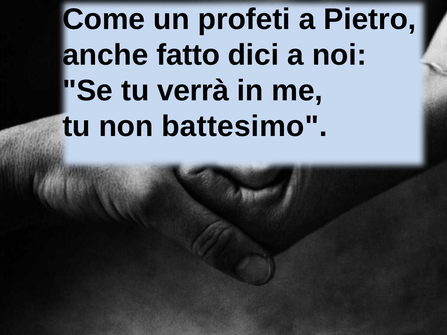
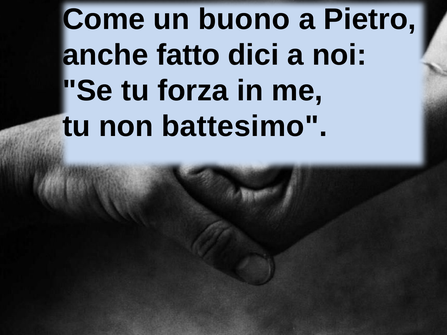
profeti: profeti -> buono
verrà: verrà -> forza
